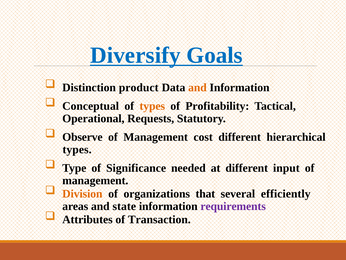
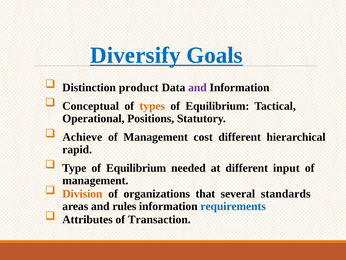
and at (197, 87) colour: orange -> purple
Profitability at (217, 106): Profitability -> Equilibrium
Requests: Requests -> Positions
Observe: Observe -> Achieve
types at (77, 149): types -> rapid
Type of Significance: Significance -> Equilibrium
efficiently: efficiently -> standards
state: state -> rules
requirements colour: purple -> blue
